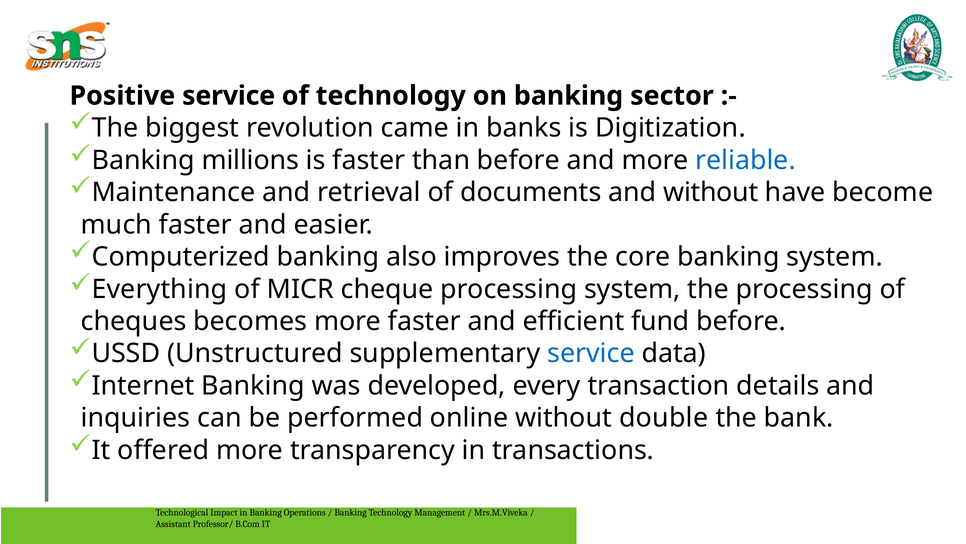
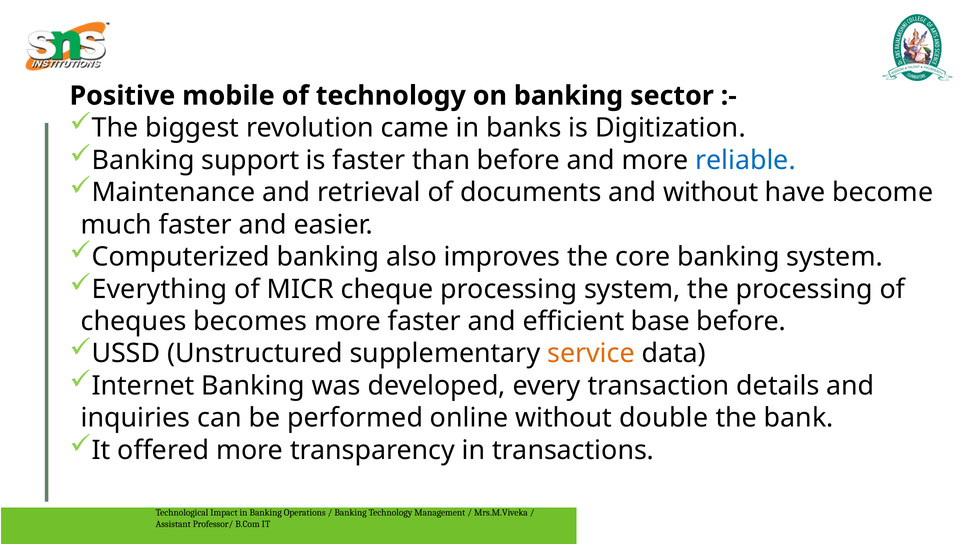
Positive service: service -> mobile
millions: millions -> support
fund: fund -> base
service at (591, 353) colour: blue -> orange
